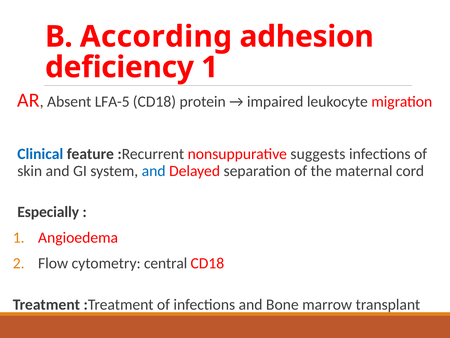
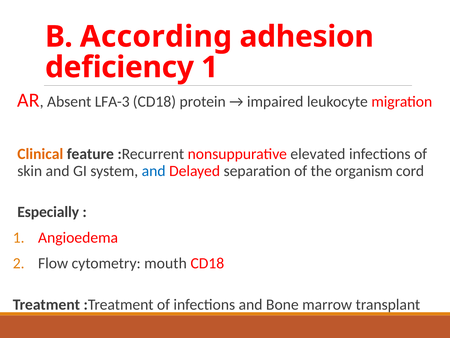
LFA-5: LFA-5 -> LFA-3
Clinical colour: blue -> orange
suggests: suggests -> elevated
maternal: maternal -> organism
central: central -> mouth
